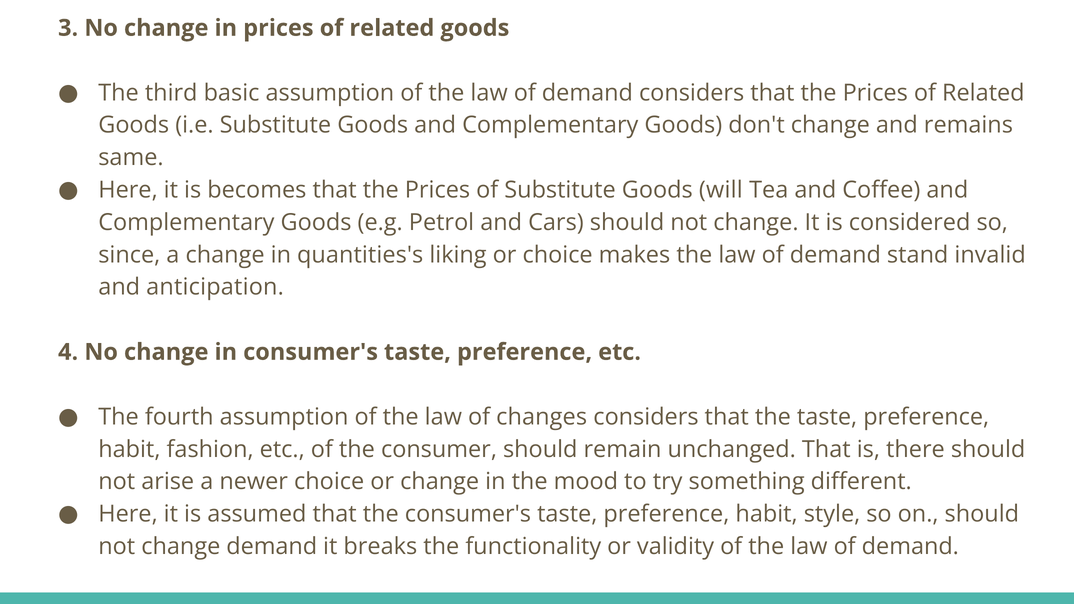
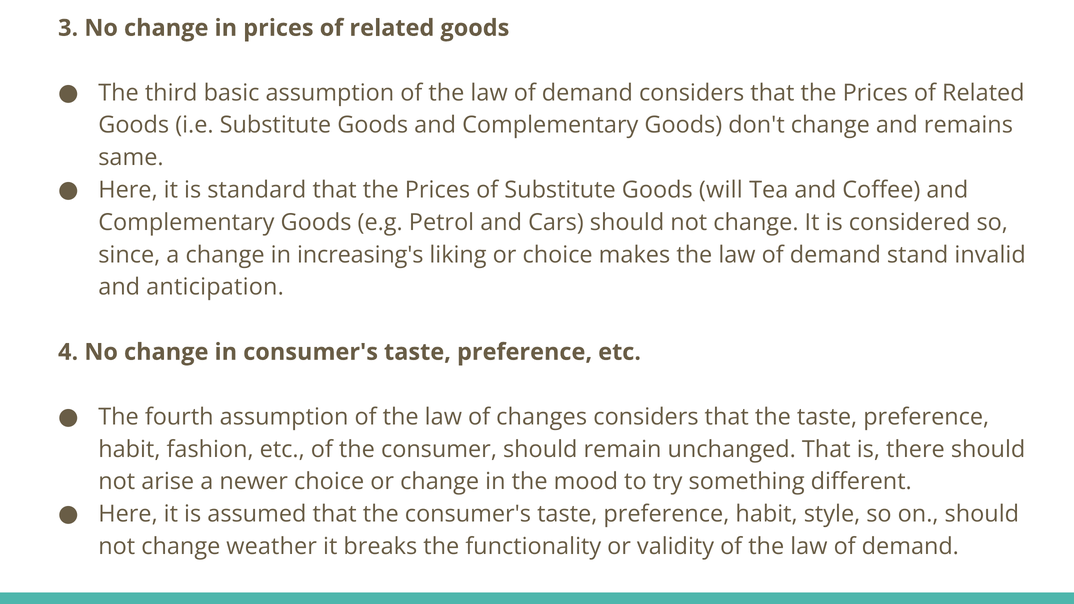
becomes: becomes -> standard
quantities's: quantities's -> increasing's
change demand: demand -> weather
